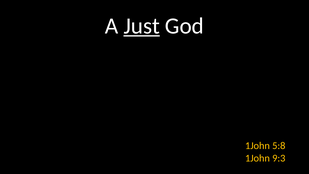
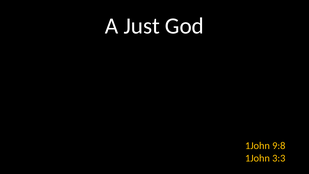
Just underline: present -> none
5:8: 5:8 -> 9:8
9:3: 9:3 -> 3:3
